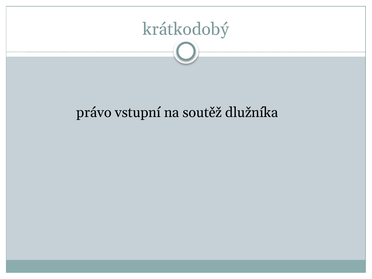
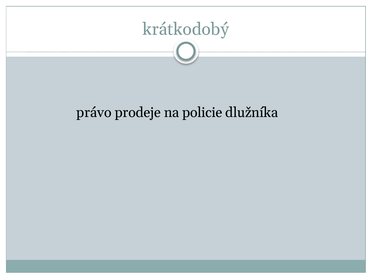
vstupní: vstupní -> prodeje
soutěž: soutěž -> policie
